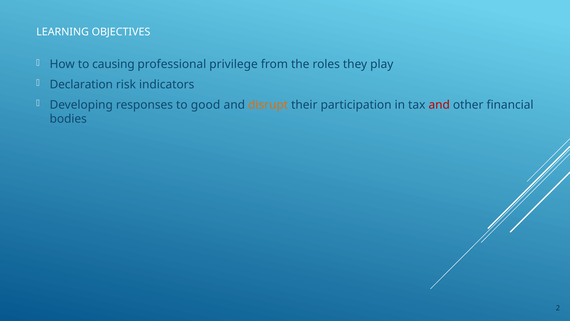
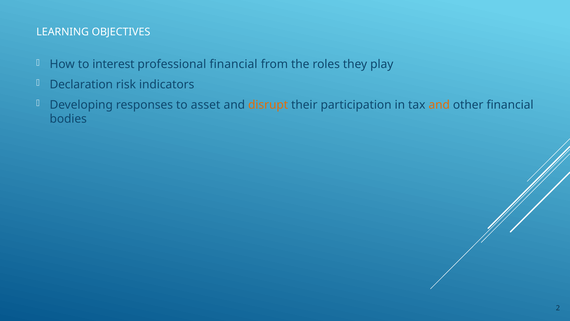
causing: causing -> interest
professional privilege: privilege -> financial
good: good -> asset
and at (439, 105) colour: red -> orange
